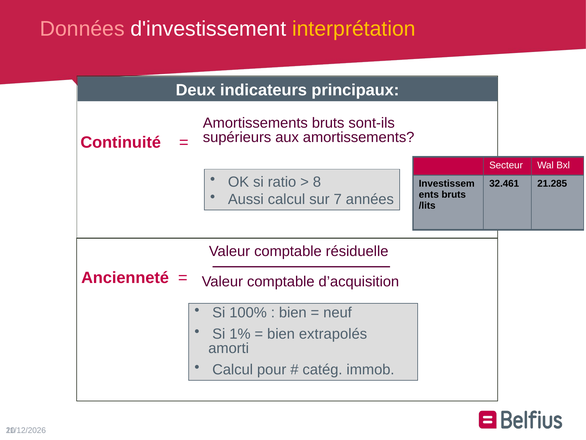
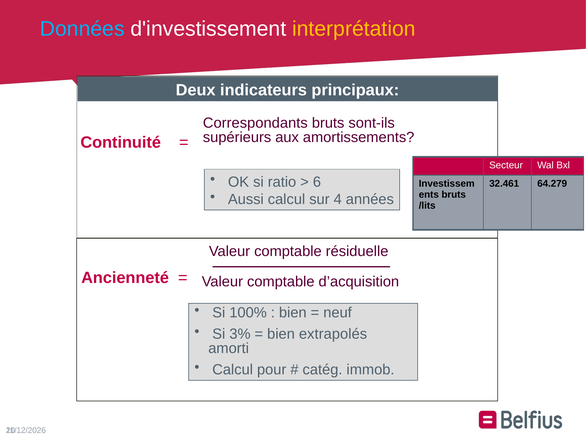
Données colour: pink -> light blue
Amortissements at (255, 123): Amortissements -> Correspondants
8: 8 -> 6
21.285: 21.285 -> 64.279
7: 7 -> 4
1%: 1% -> 3%
